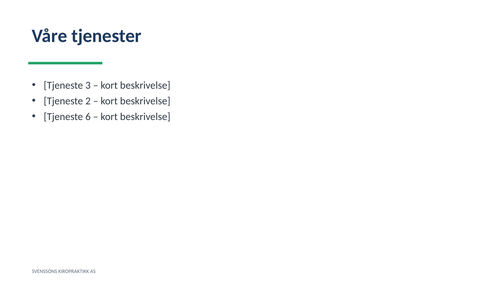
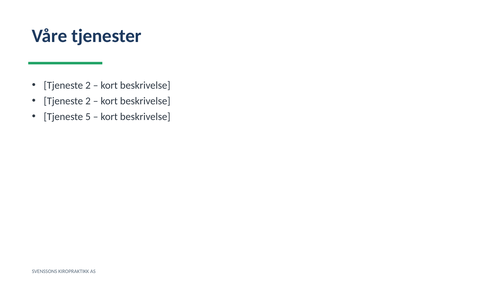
3 at (88, 85): 3 -> 2
6: 6 -> 5
